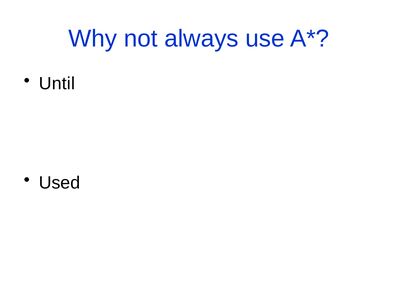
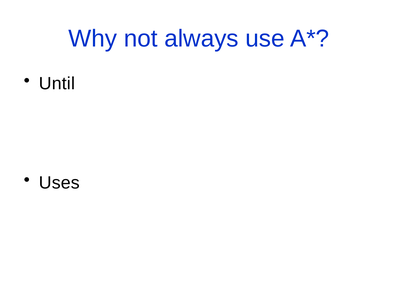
Used: Used -> Uses
